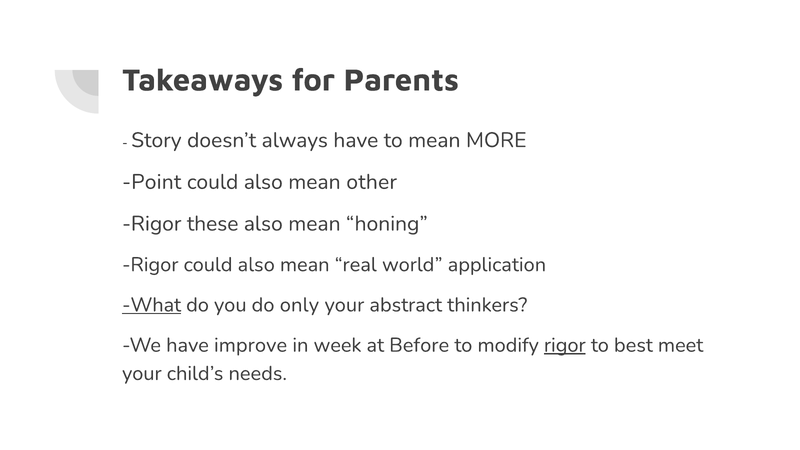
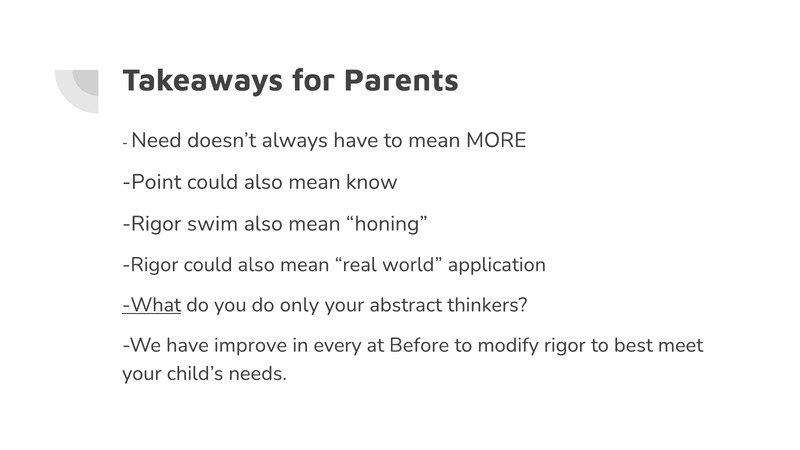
Story: Story -> Need
other: other -> know
these: these -> swim
week: week -> every
rigor at (565, 345) underline: present -> none
